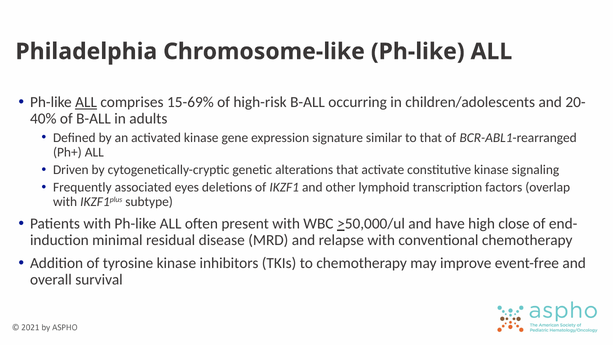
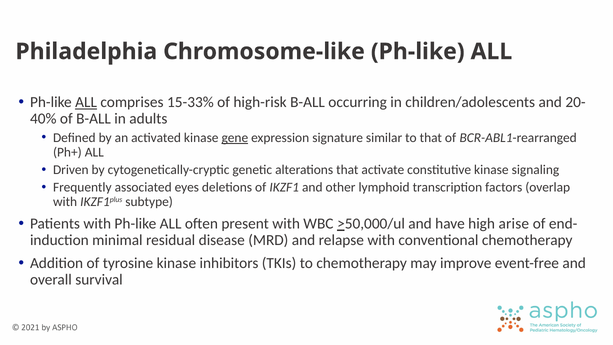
15-69%: 15-69% -> 15-33%
gene underline: none -> present
close: close -> arise
